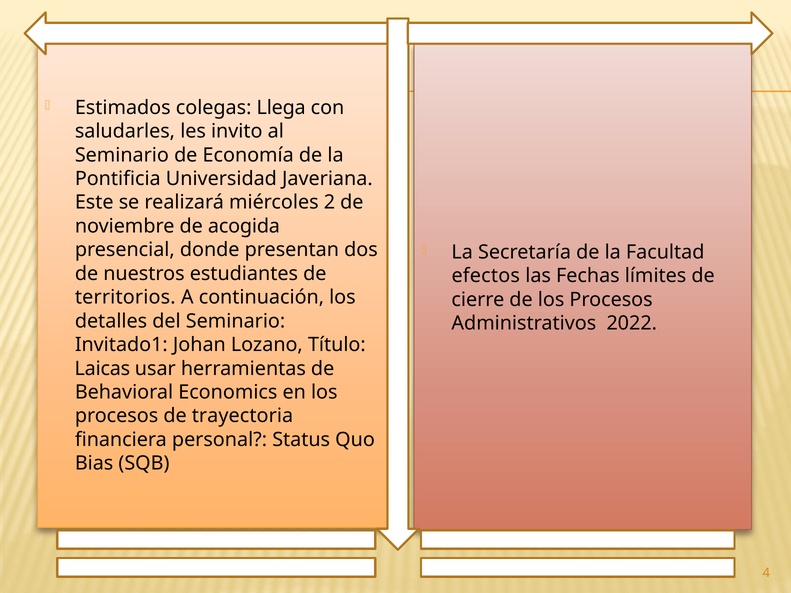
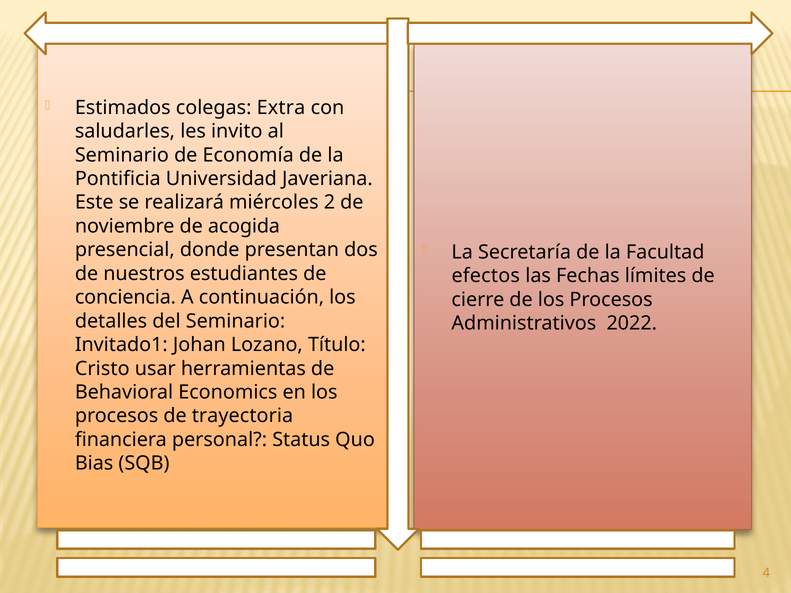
Llega: Llega -> Extra
territorios: territorios -> conciencia
Laicas: Laicas -> Cristo
